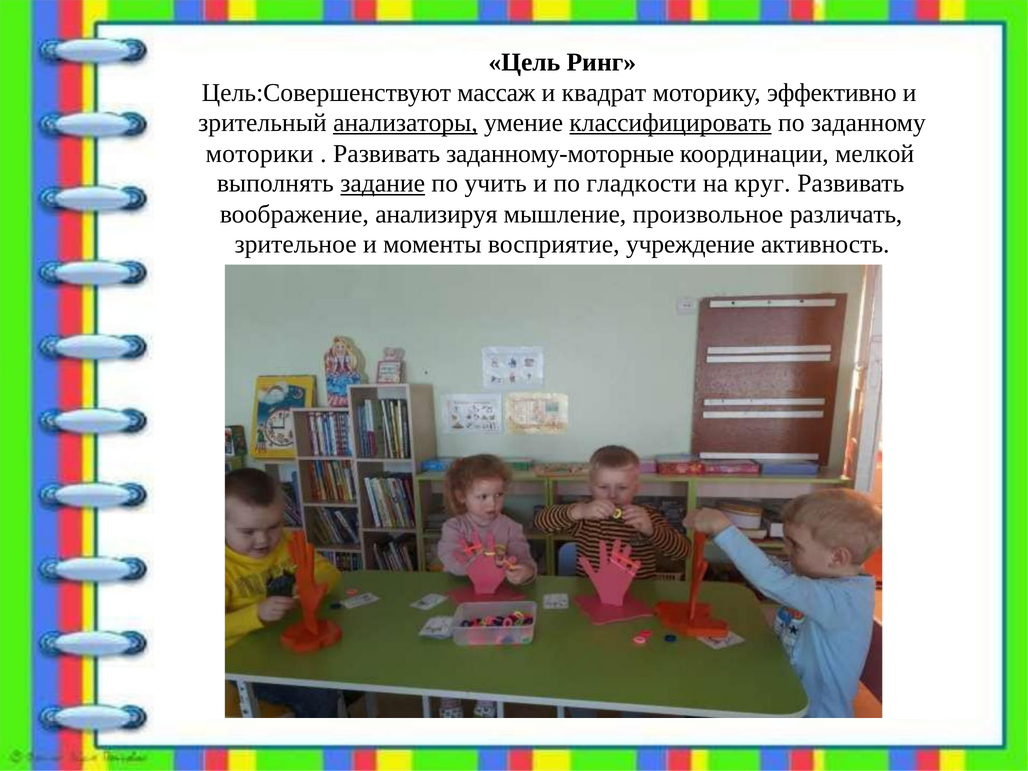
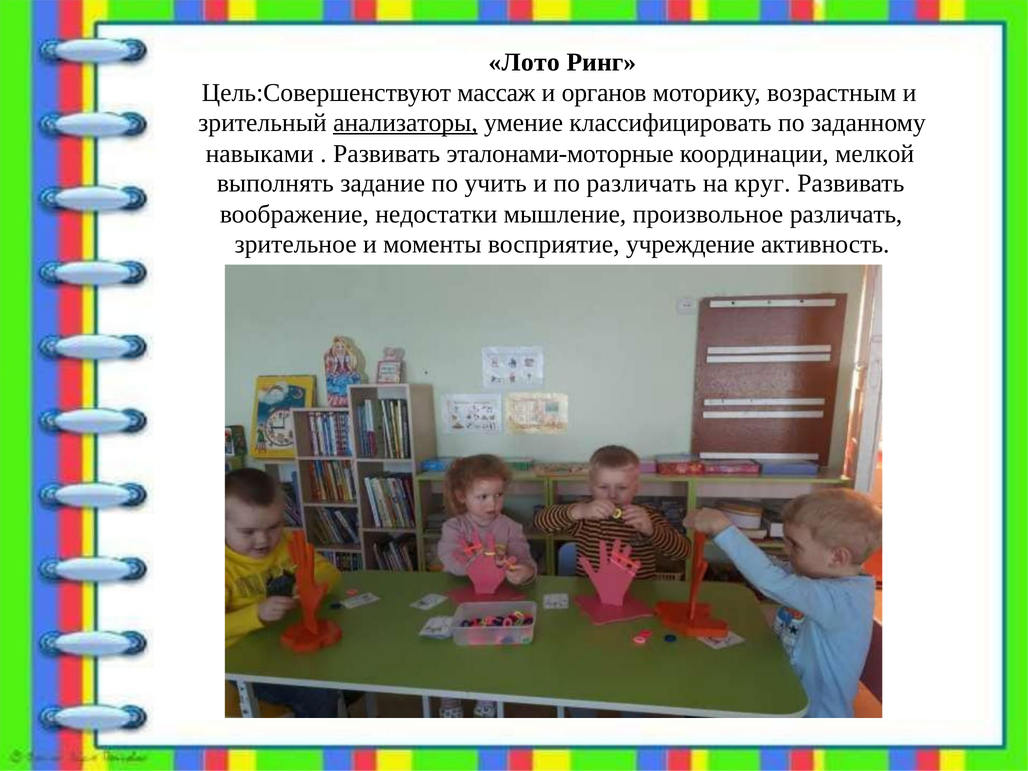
Цель: Цель -> Лото
квадрат: квадрат -> органов
эффективно: эффективно -> возрастным
классифицировать underline: present -> none
моторики: моторики -> навыками
заданному-моторные: заданному-моторные -> эталонами-моторные
задание underline: present -> none
по гладкости: гладкости -> различать
анализируя: анализируя -> недостатки
